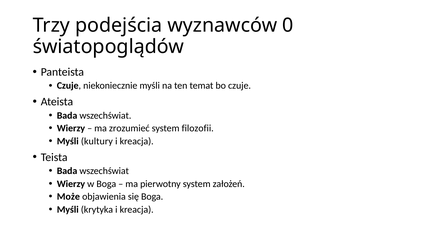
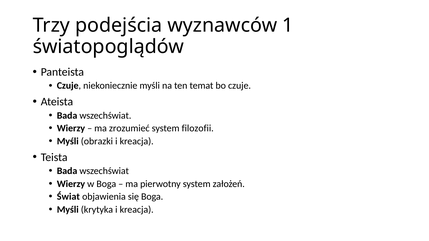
0: 0 -> 1
kultury: kultury -> obrazki
Może: Może -> Świat
